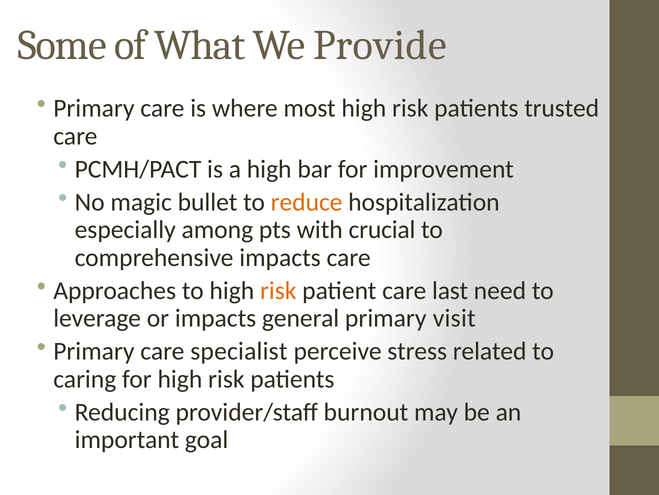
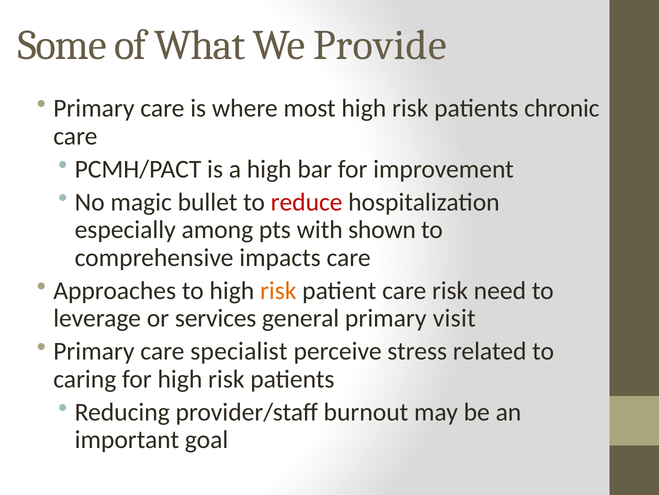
trusted: trusted -> chronic
reduce colour: orange -> red
crucial: crucial -> shown
care last: last -> risk
or impacts: impacts -> services
